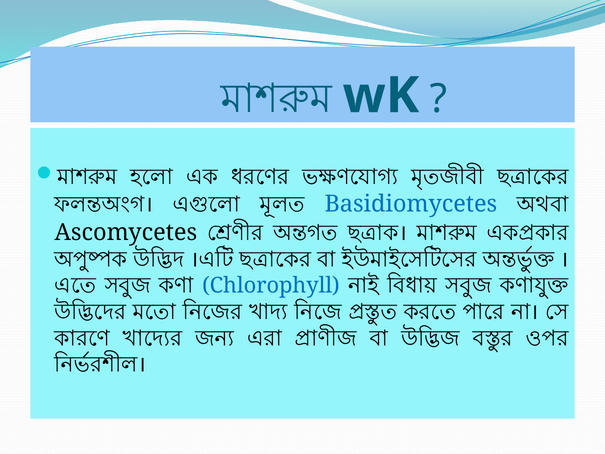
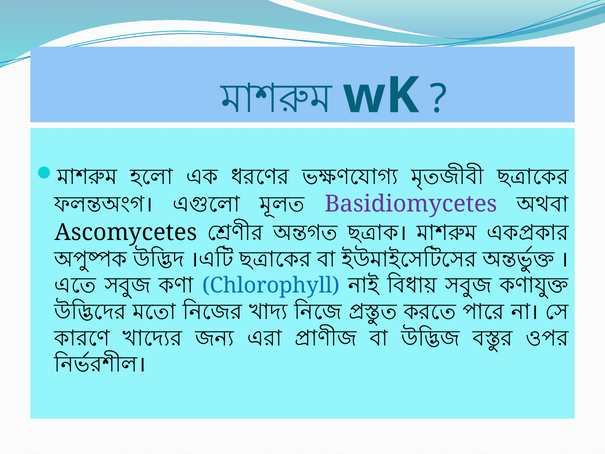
Basidiomycetes colour: blue -> purple
